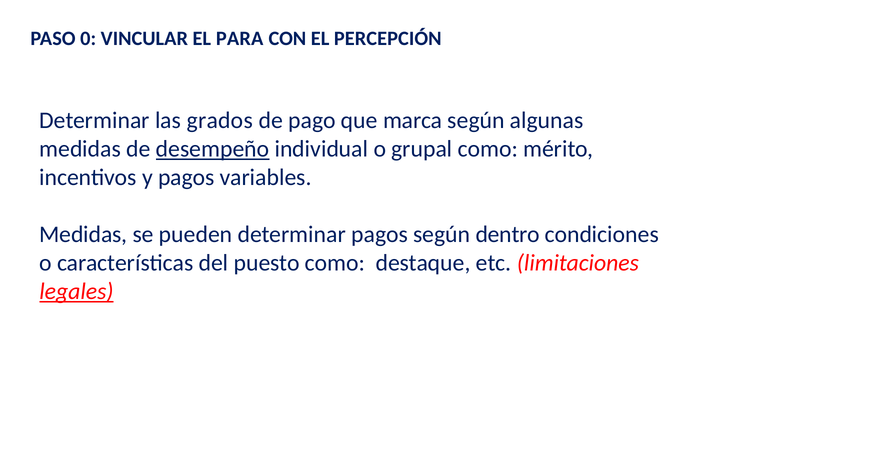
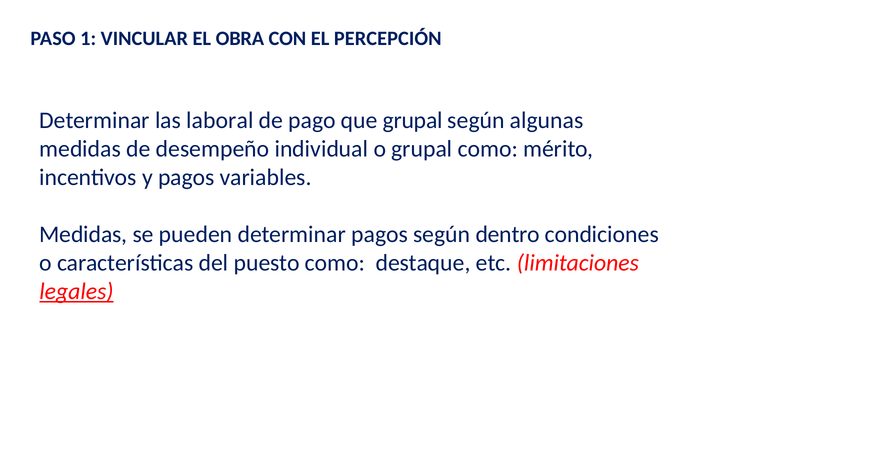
0: 0 -> 1
PARA: PARA -> OBRA
grados: grados -> laboral
que marca: marca -> grupal
desempeño underline: present -> none
